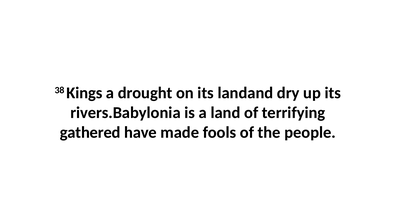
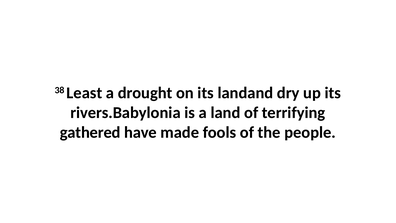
Kings: Kings -> Least
